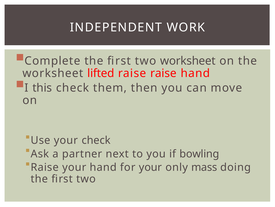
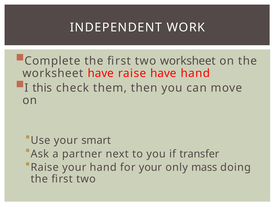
worksheet lifted: lifted -> have
raise raise: raise -> have
your check: check -> smart
bowling: bowling -> transfer
